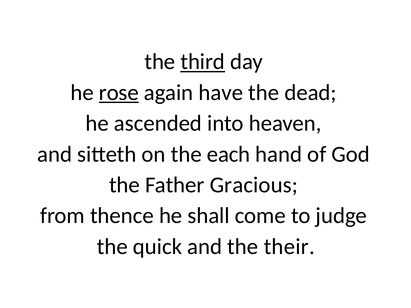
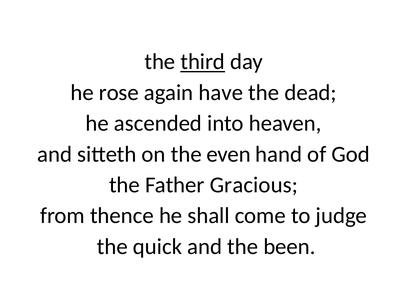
rose underline: present -> none
each: each -> even
their: their -> been
